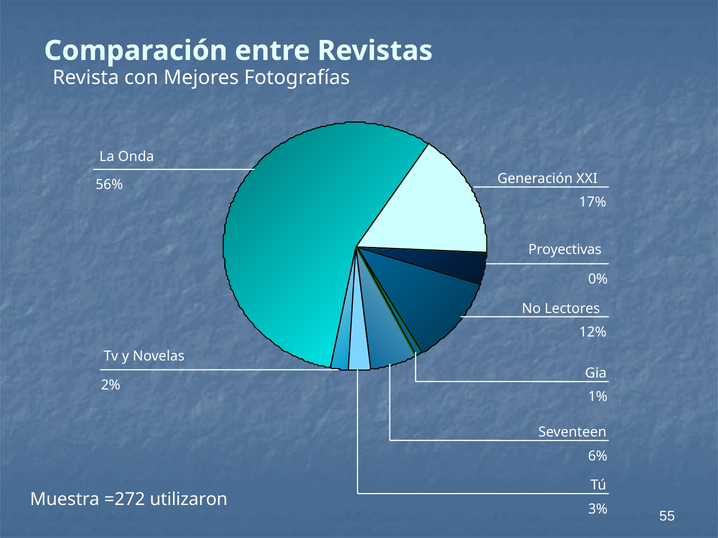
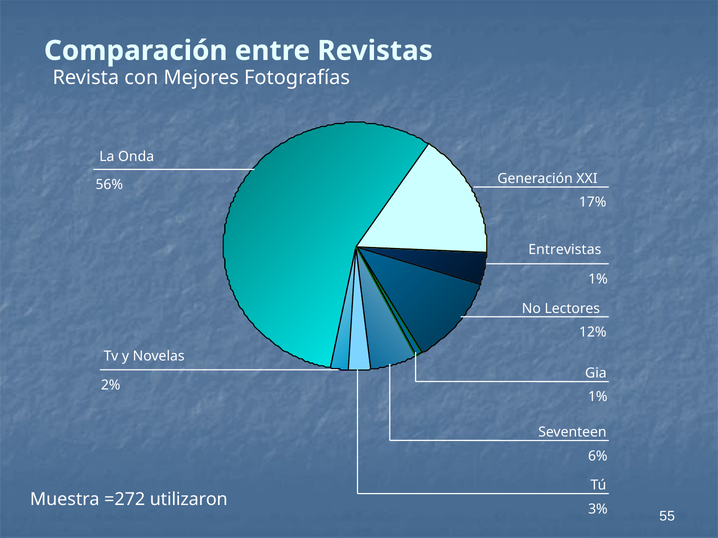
Proyectivas: Proyectivas -> Entrevistas
0% at (598, 279): 0% -> 1%
